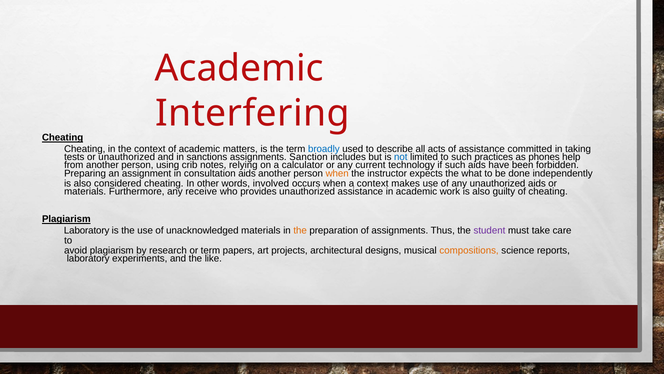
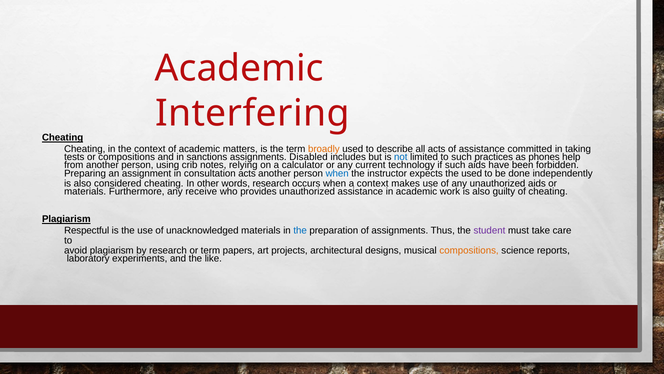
broadly colour: blue -> orange
or unauthorized: unauthorized -> compositions
Sanction: Sanction -> Disabled
consultation aids: aids -> acts
when at (337, 173) colour: orange -> blue
the what: what -> used
words involved: involved -> research
Laboratory at (87, 230): Laboratory -> Respectful
the at (300, 230) colour: orange -> blue
